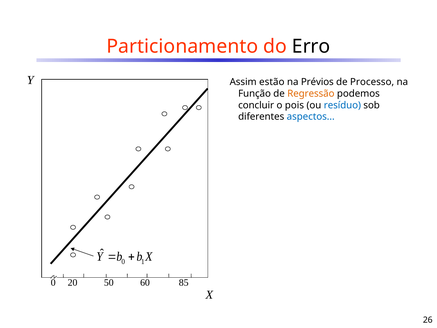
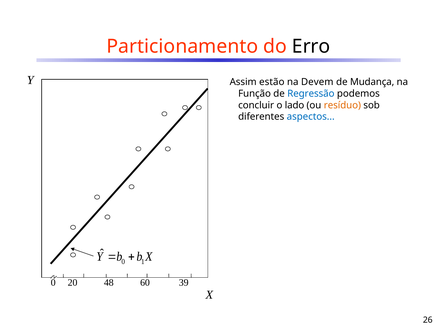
Prévios: Prévios -> Devem
Processo: Processo -> Mudança
Regressão colour: orange -> blue
pois: pois -> lado
resíduo colour: blue -> orange
50: 50 -> 48
85: 85 -> 39
